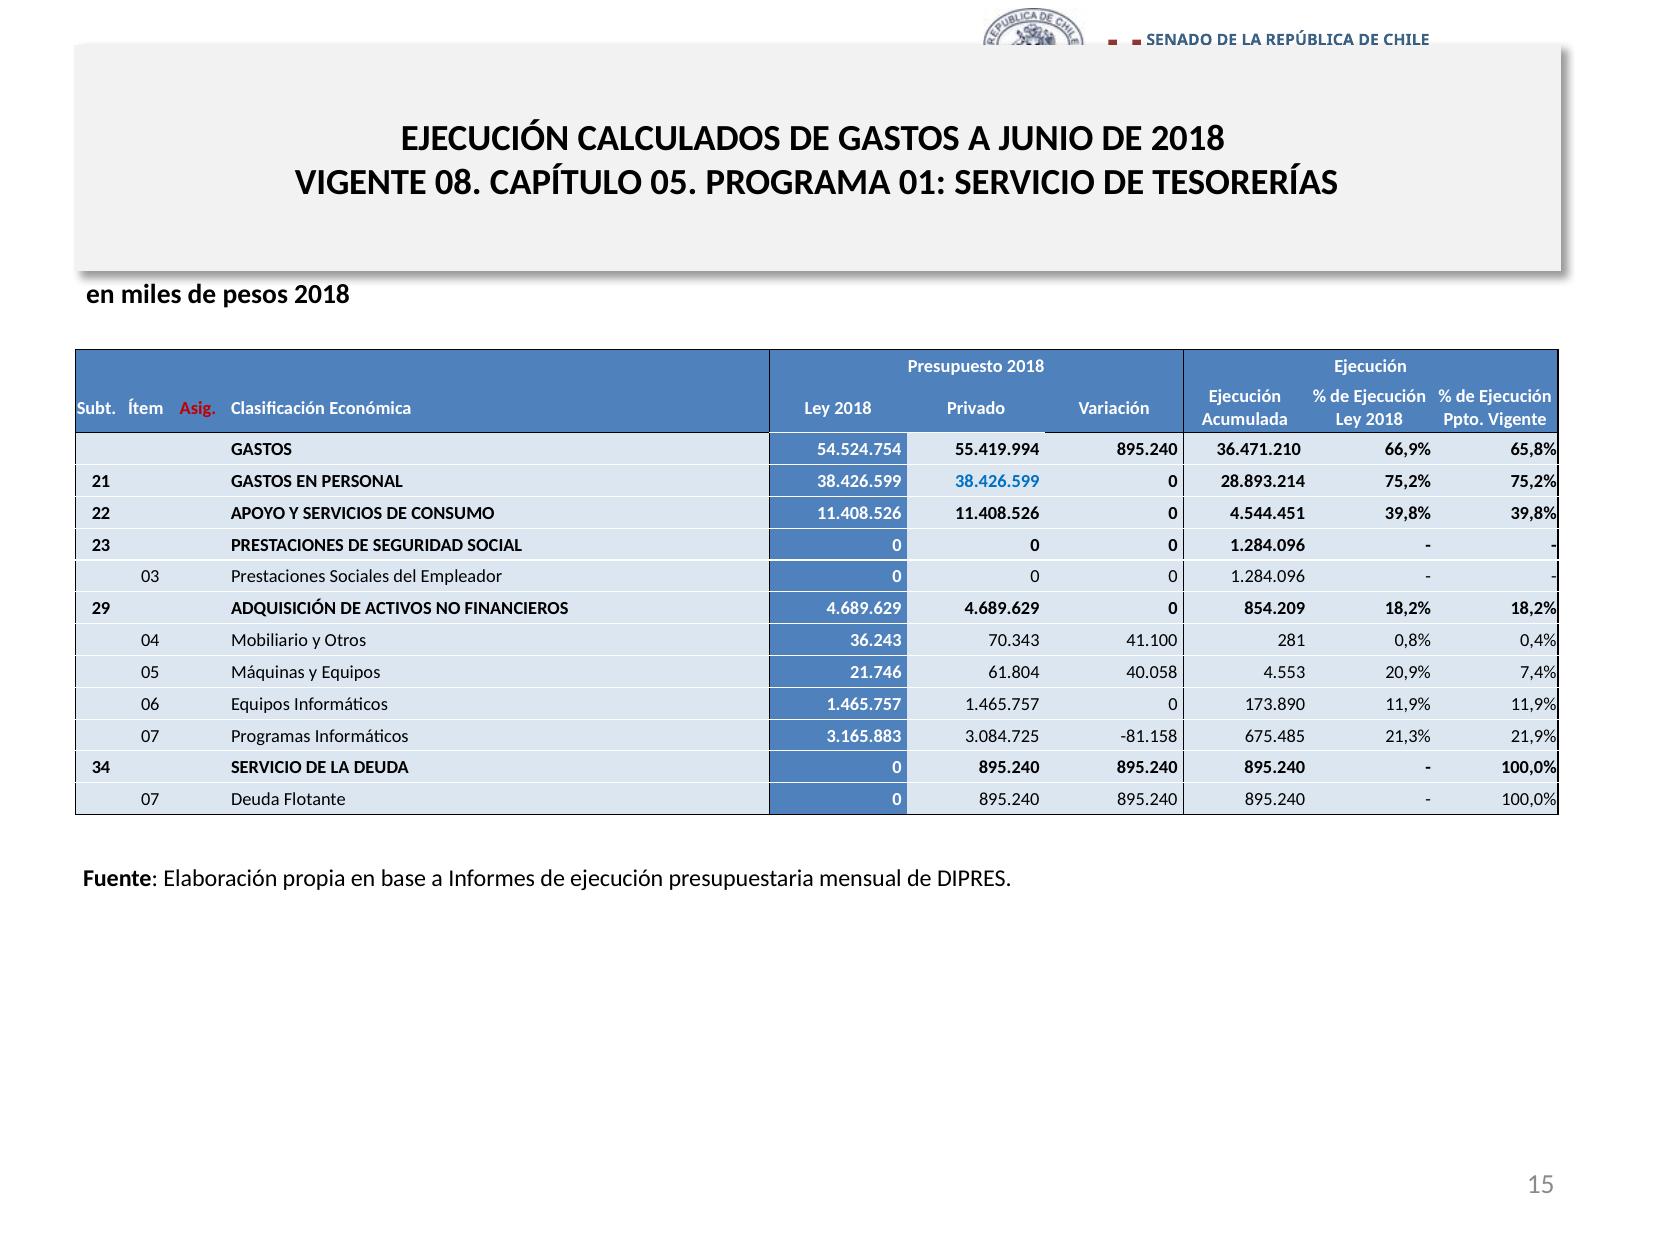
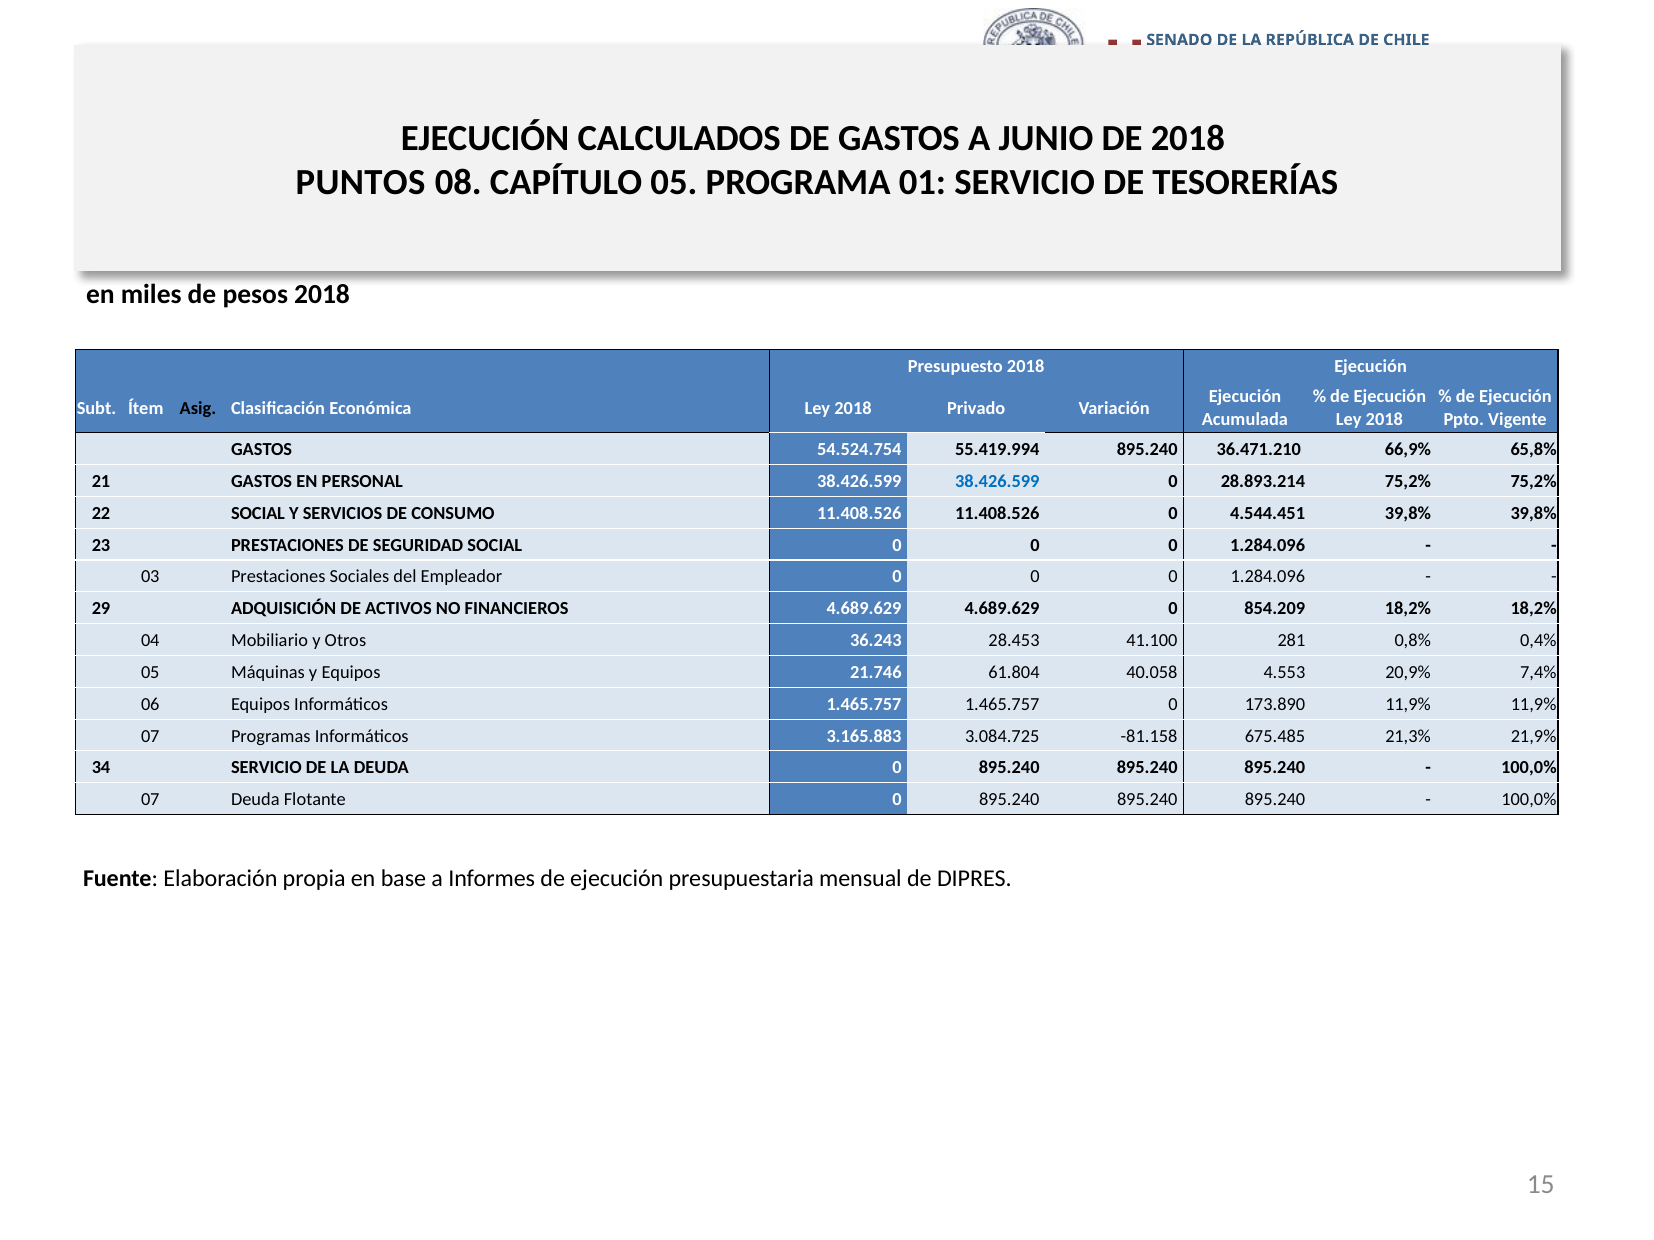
VIGENTE at (361, 183): VIGENTE -> PUNTOS
Asig colour: red -> black
22 APOYO: APOYO -> SOCIAL
70.343: 70.343 -> 28.453
